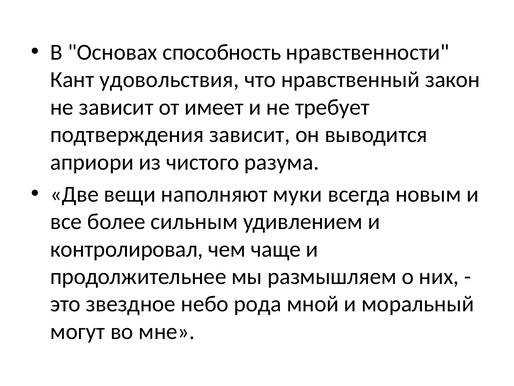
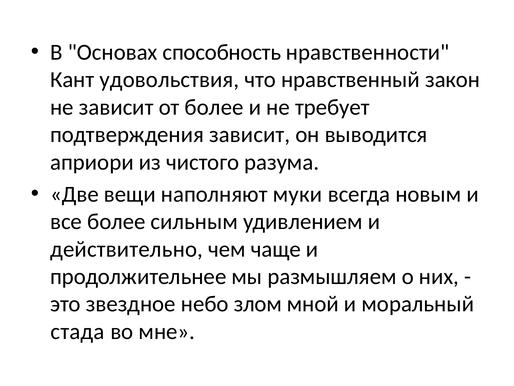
от имеет: имеет -> более
контролировал: контролировал -> действительно
рода: рода -> злом
могут: могут -> стада
